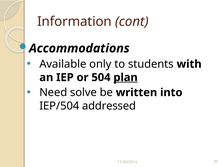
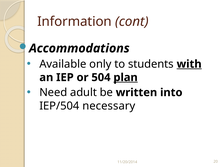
with underline: none -> present
solve: solve -> adult
addressed: addressed -> necessary
